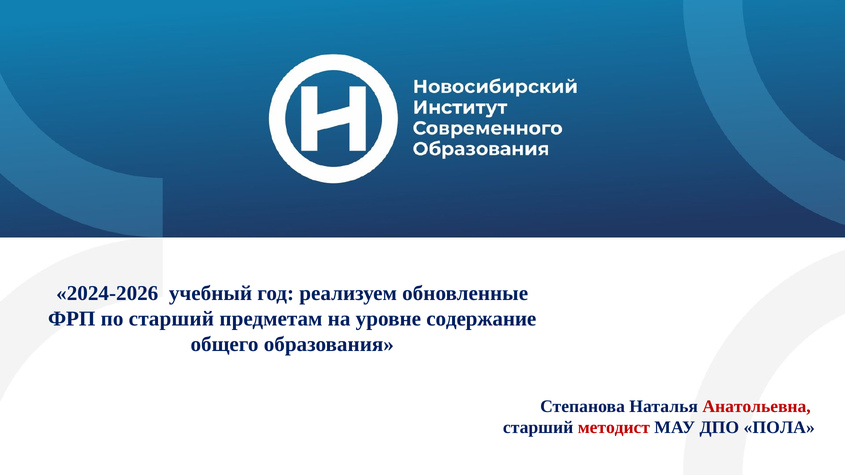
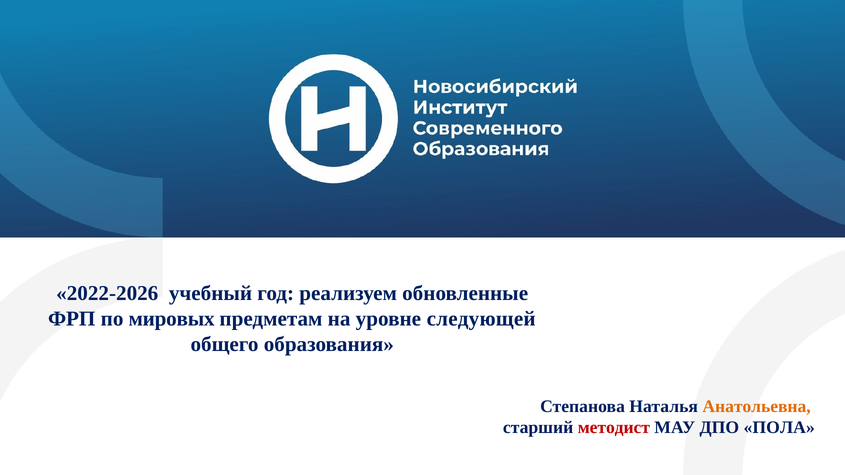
2024-2026: 2024-2026 -> 2022-2026
по старший: старший -> мировых
содержание: содержание -> следующей
Анатольевна colour: red -> orange
